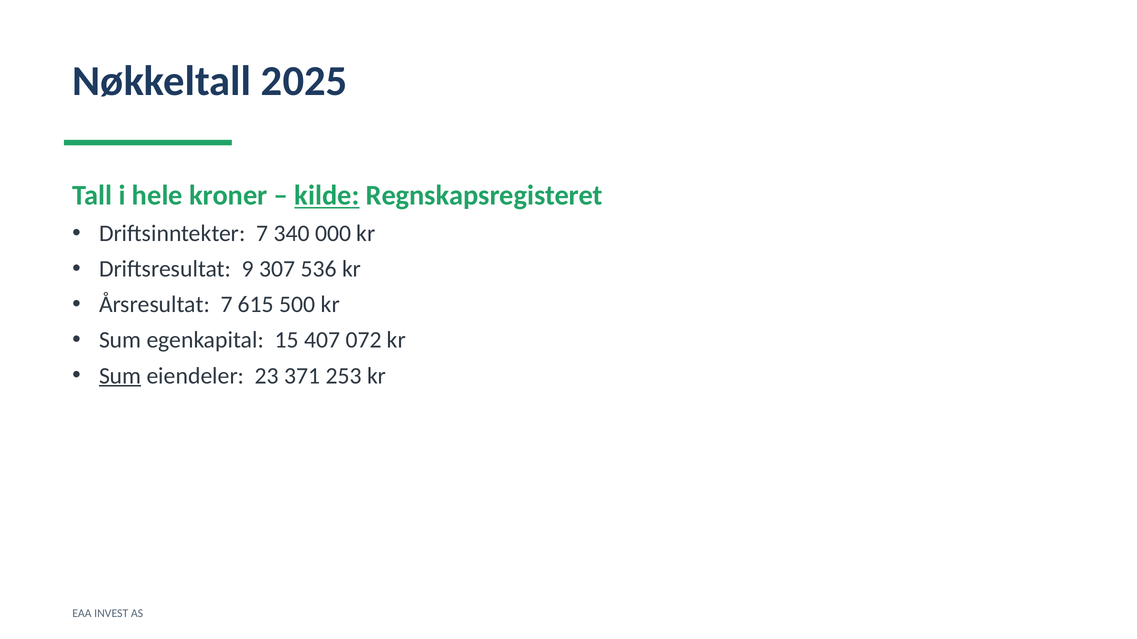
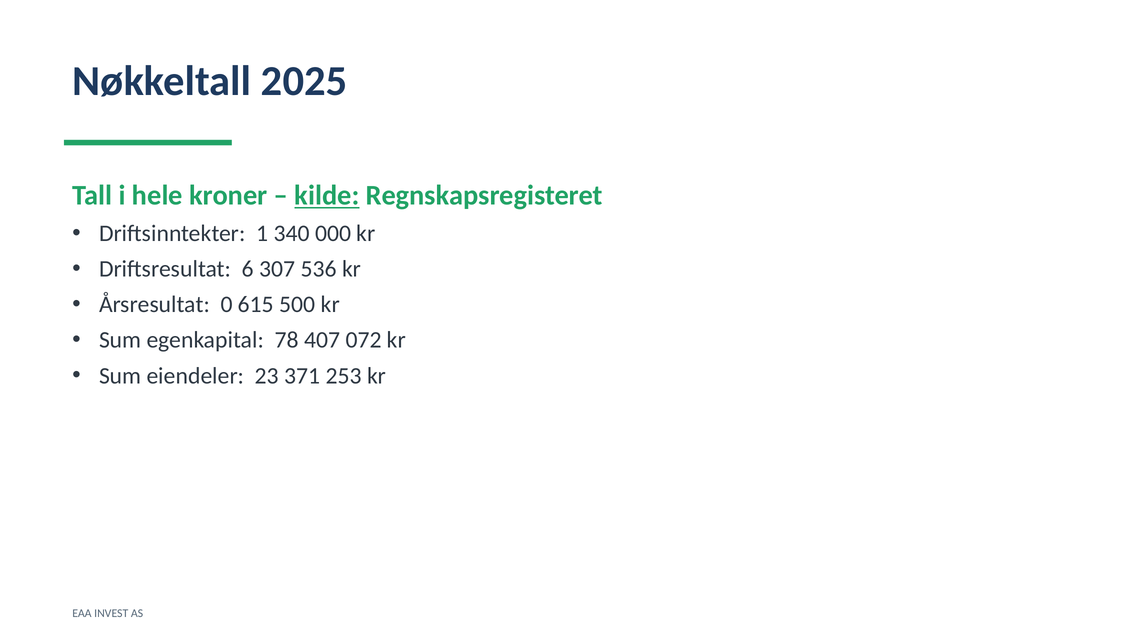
Driftsinntekter 7: 7 -> 1
9: 9 -> 6
Årsresultat 7: 7 -> 0
15: 15 -> 78
Sum at (120, 376) underline: present -> none
